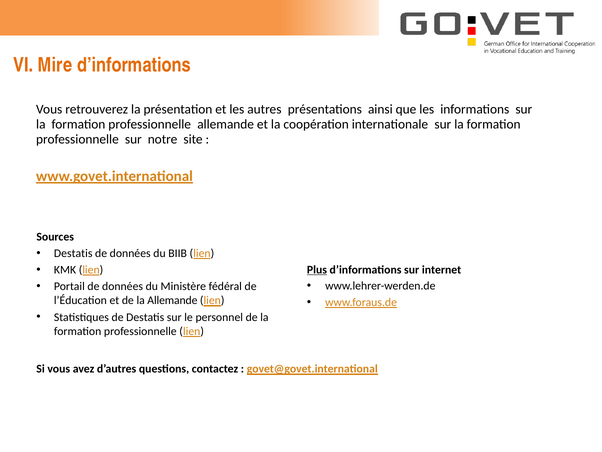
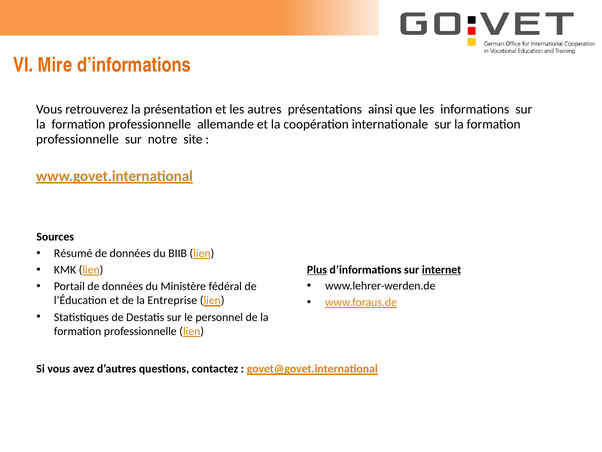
Destatis at (73, 253): Destatis -> Résumé
internet underline: none -> present
la Allemande: Allemande -> Entreprise
